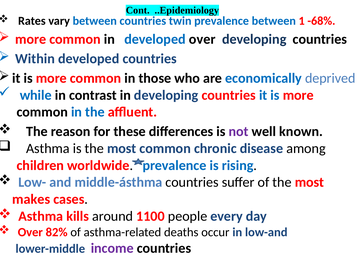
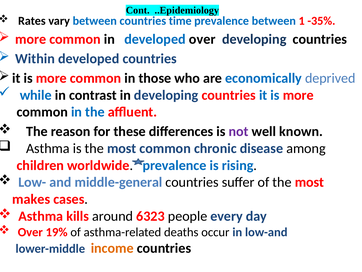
twin: twin -> time
-68%: -68% -> -35%
middle-ásthma: middle-ásthma -> middle-general
1100: 1100 -> 6323
82%: 82% -> 19%
income colour: purple -> orange
